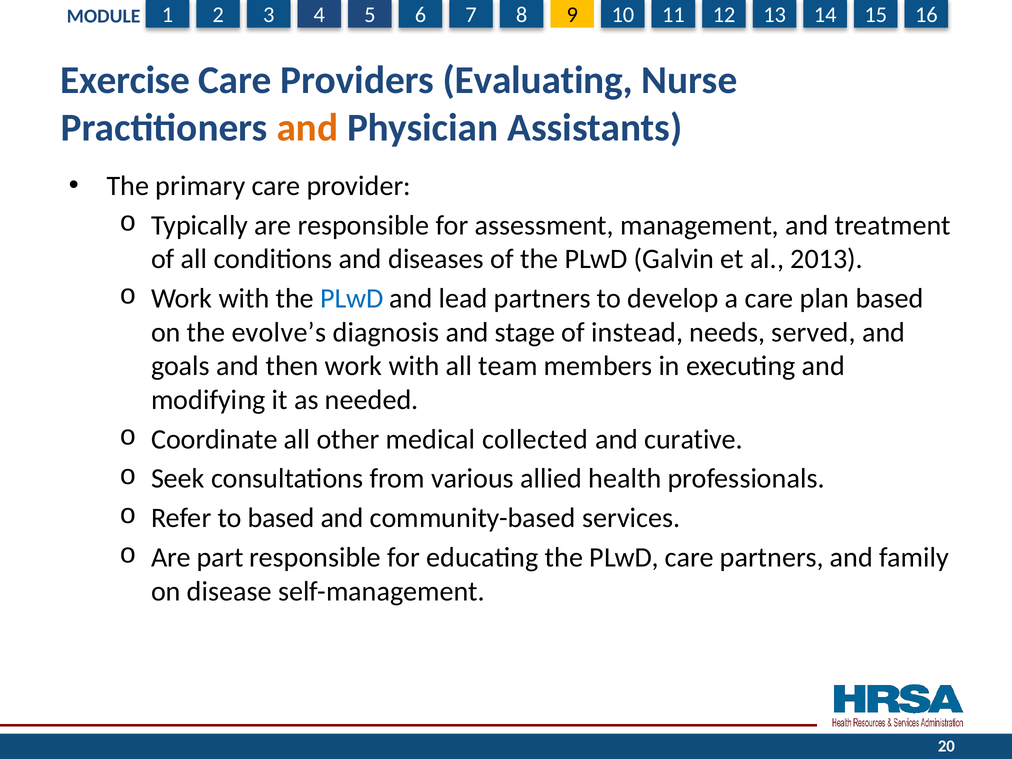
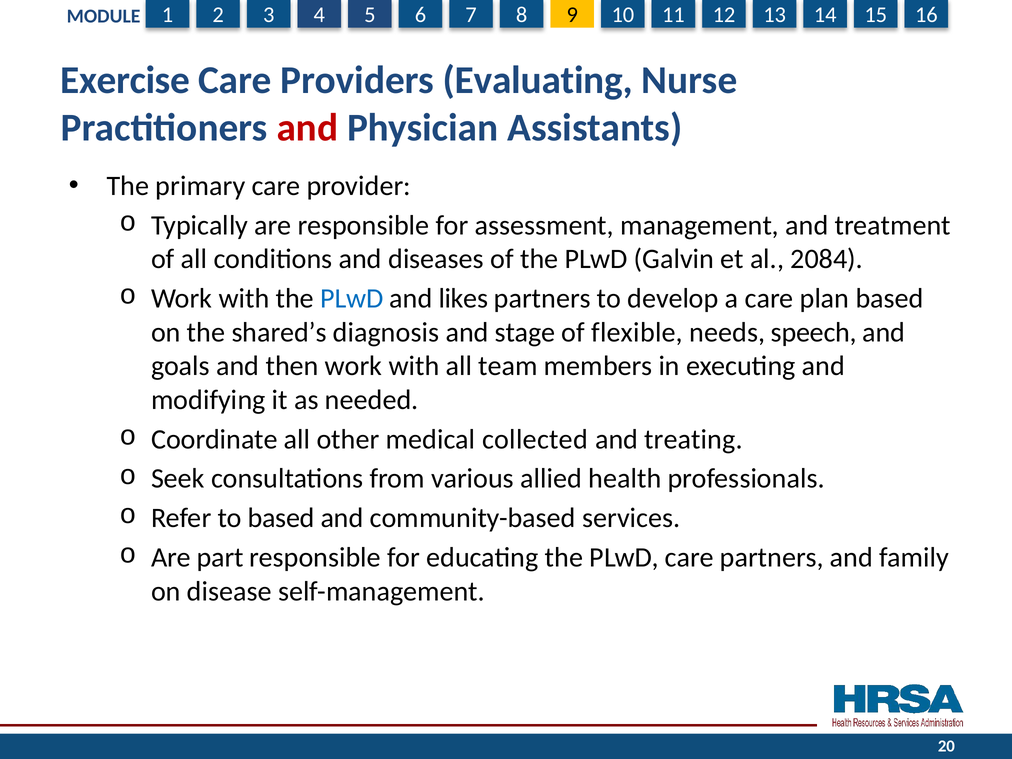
and at (307, 128) colour: orange -> red
2013: 2013 -> 2084
lead: lead -> likes
evolve’s: evolve’s -> shared’s
instead: instead -> flexible
served: served -> speech
curative: curative -> treating
